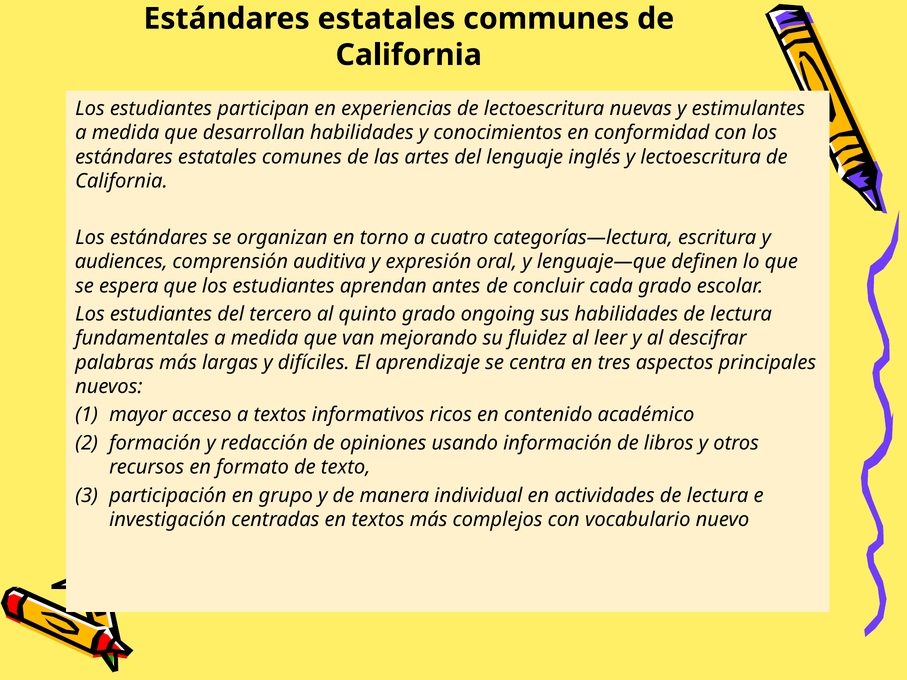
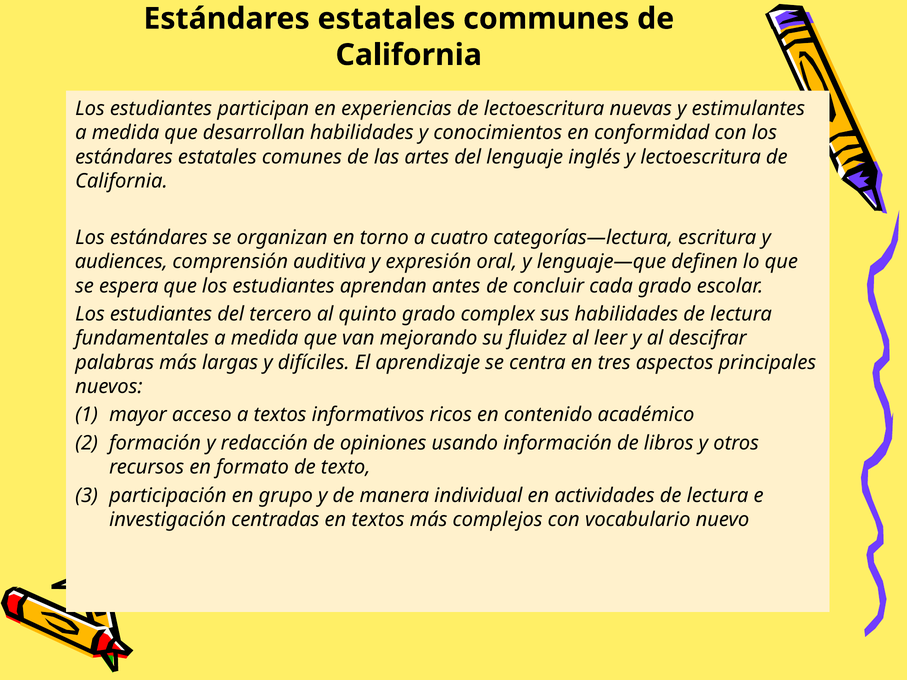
ongoing: ongoing -> complex
